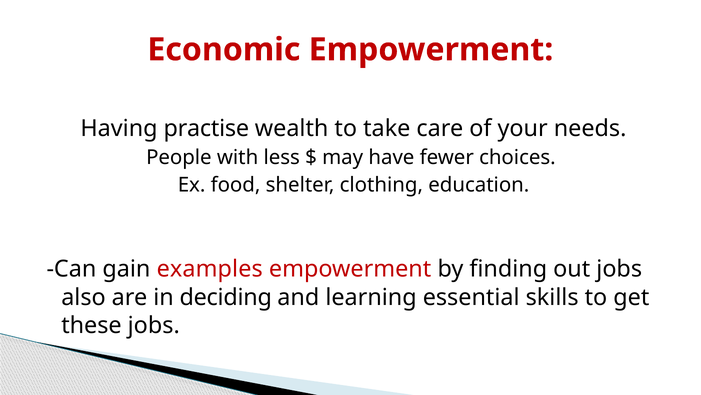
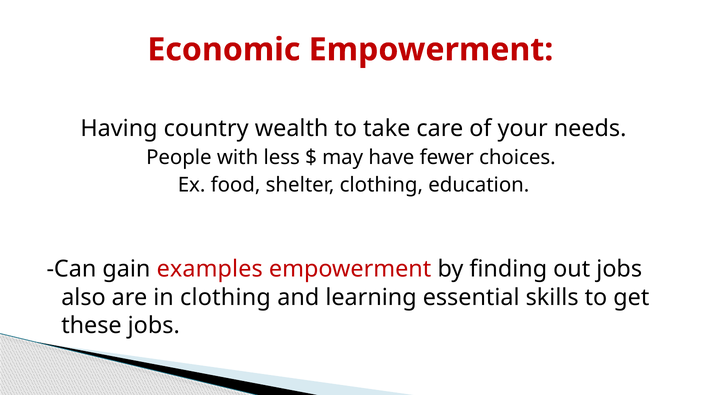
practise: practise -> country
in deciding: deciding -> clothing
